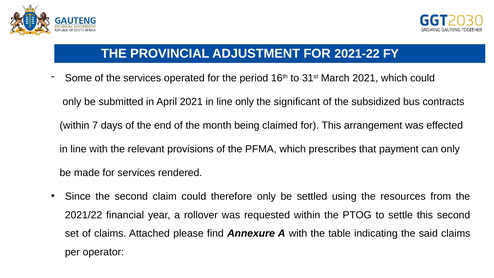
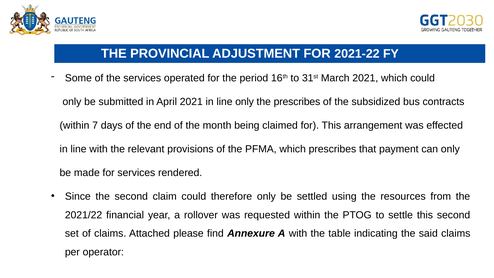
the significant: significant -> prescribes
